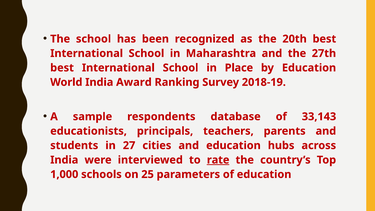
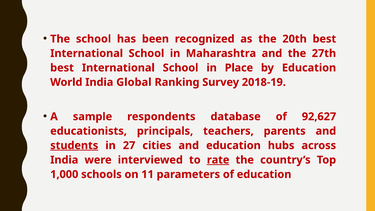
Award: Award -> Global
33,143: 33,143 -> 92,627
students underline: none -> present
25: 25 -> 11
